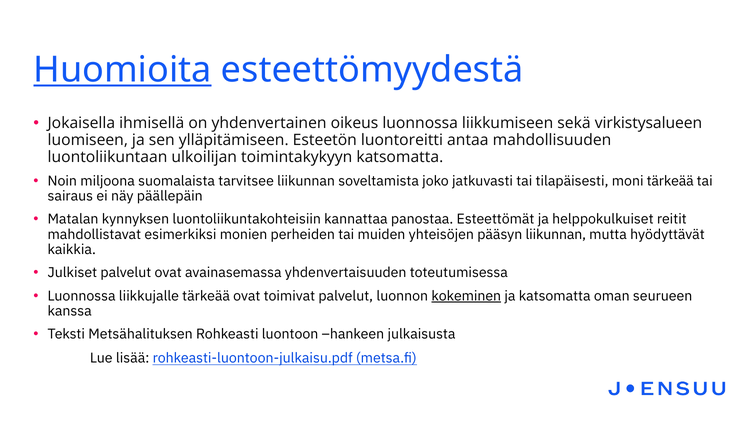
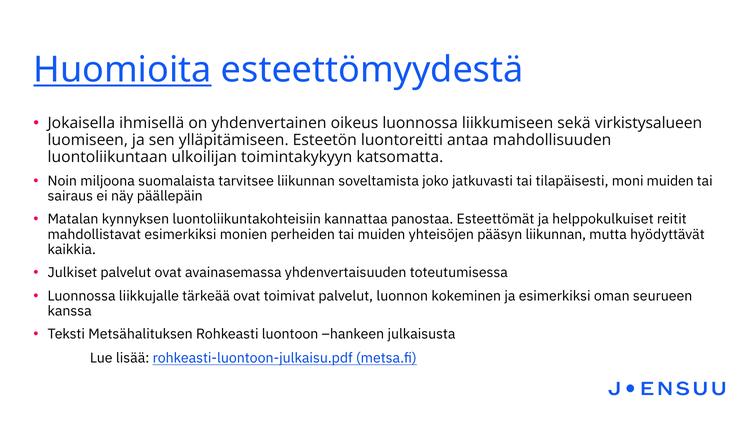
moni tärkeää: tärkeää -> muiden
kokeminen underline: present -> none
ja katsomatta: katsomatta -> esimerkiksi
